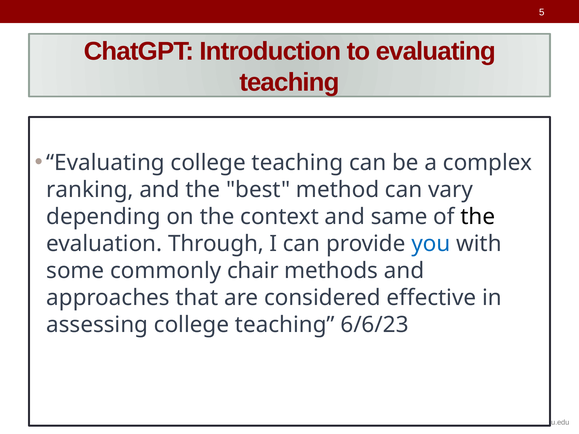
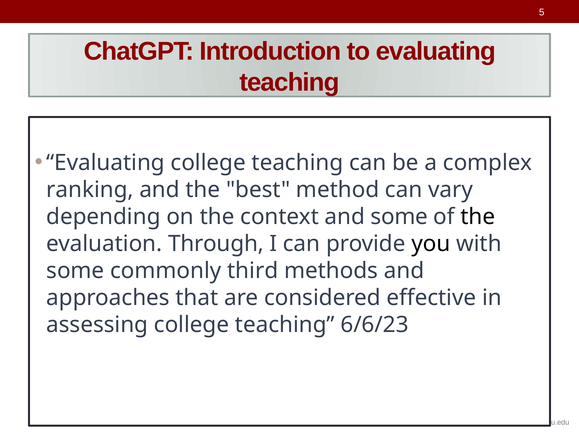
and same: same -> some
you colour: blue -> black
chair: chair -> third
